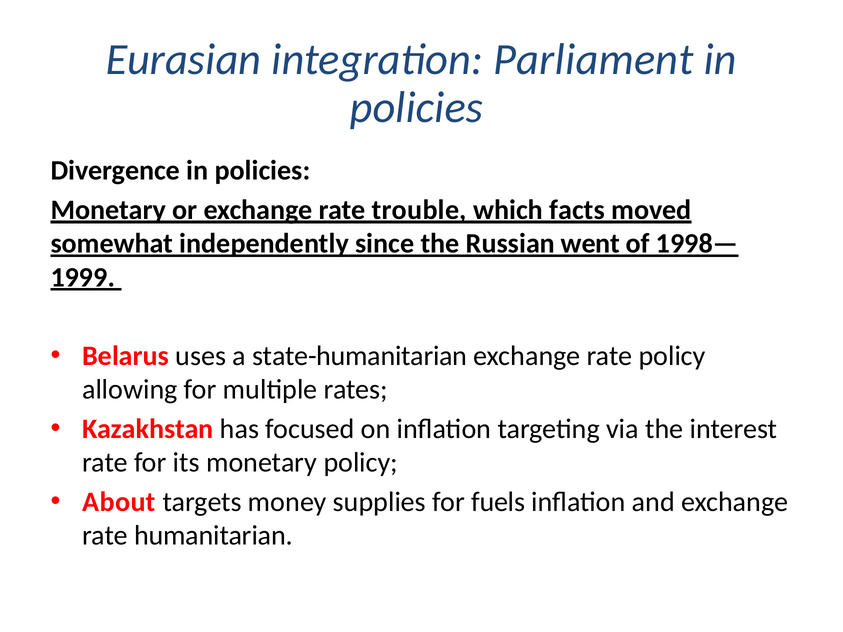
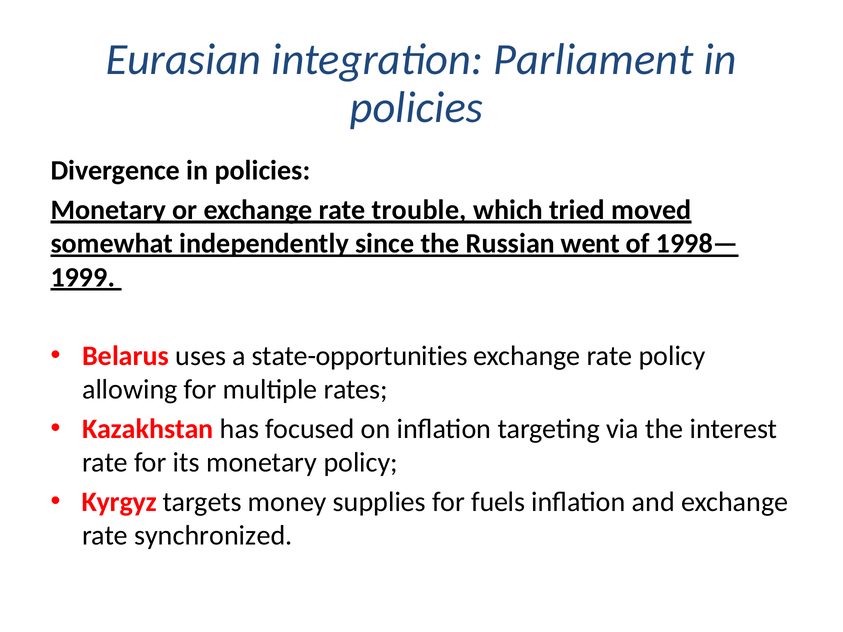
facts: facts -> tried
state-humanitarian: state-humanitarian -> state-opportunities
About: About -> Kyrgyz
humanitarian: humanitarian -> synchronized
